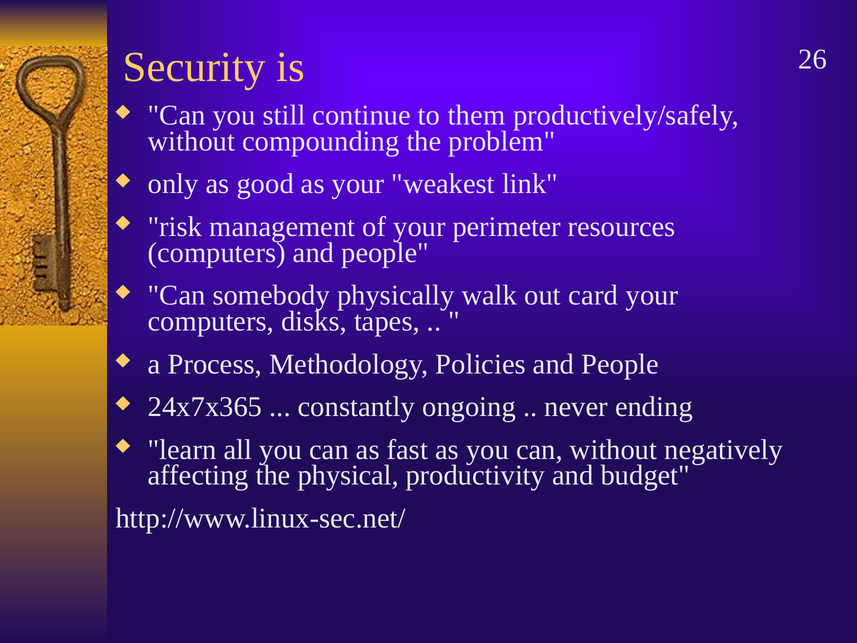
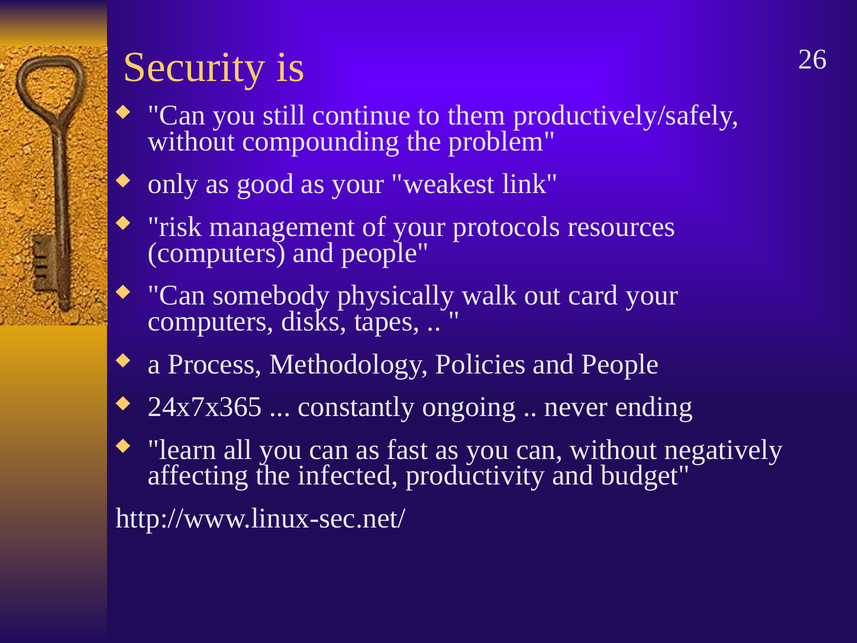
perimeter: perimeter -> protocols
physical: physical -> infected
